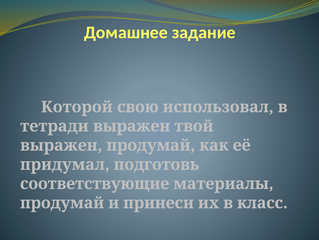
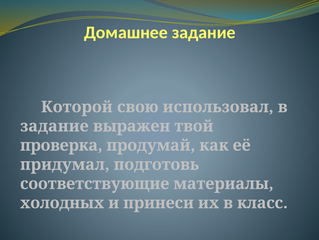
тетради at (54, 126): тетради -> задание
выражен at (61, 145): выражен -> проверка
продумай at (62, 202): продумай -> холодных
